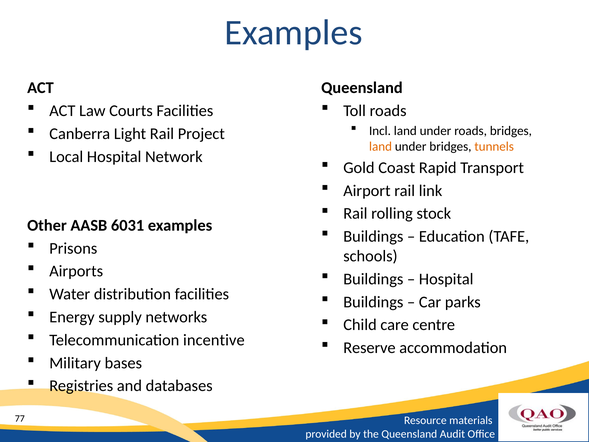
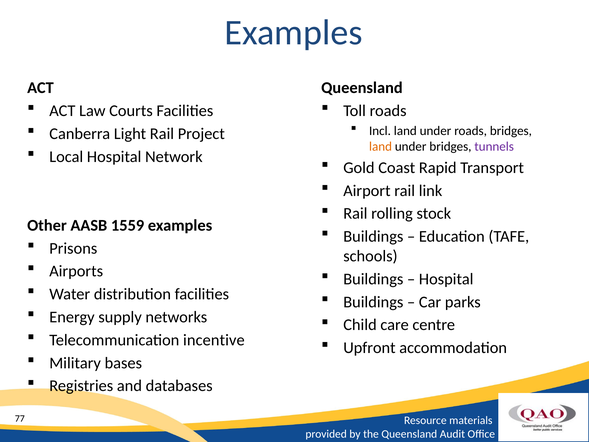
tunnels colour: orange -> purple
6031: 6031 -> 1559
Reserve: Reserve -> Upfront
